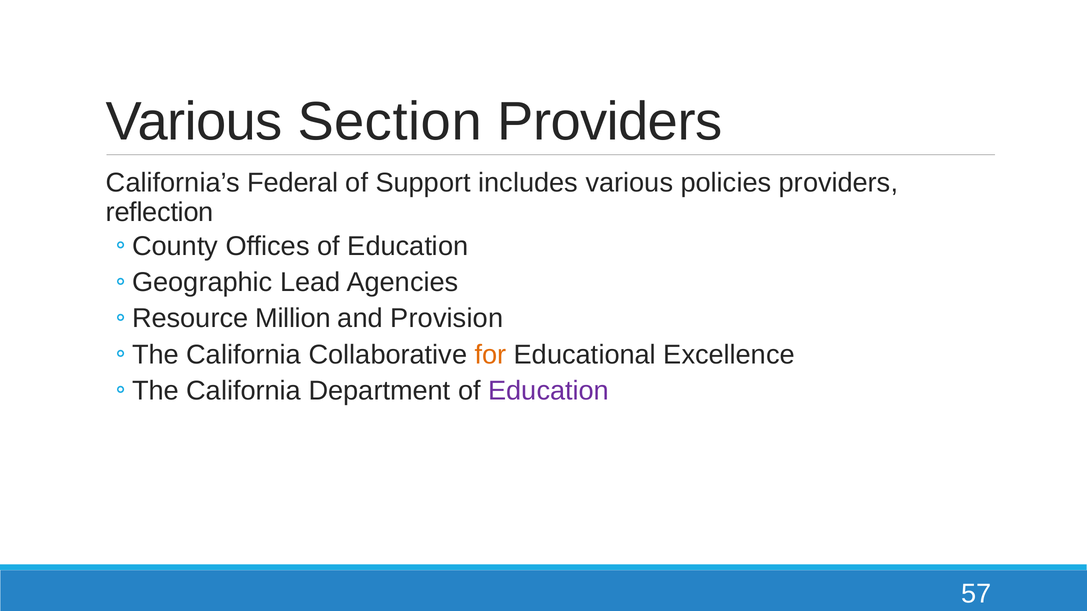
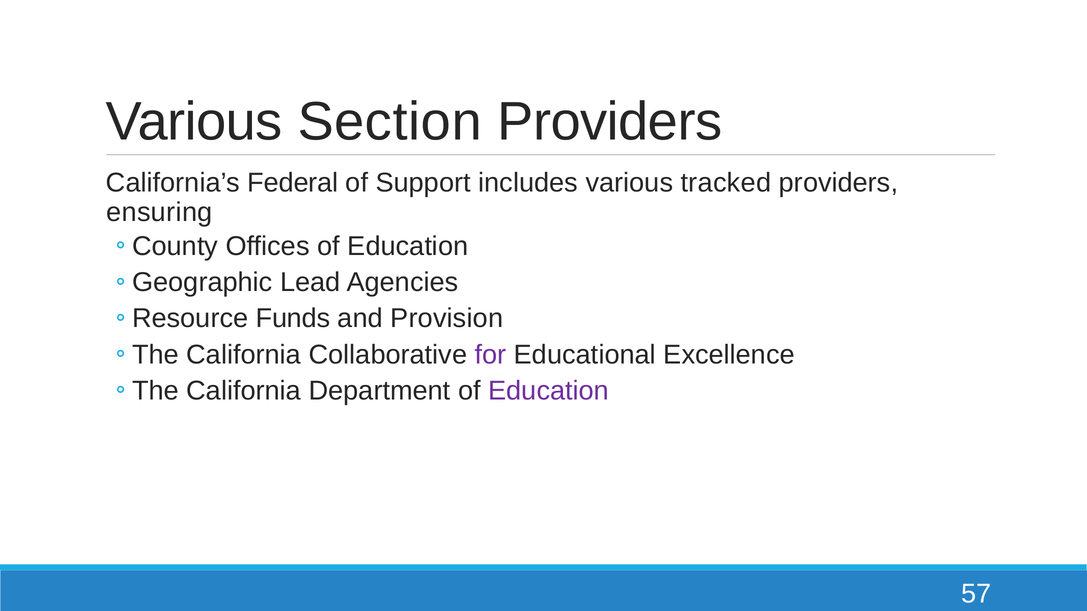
policies: policies -> tracked
reflection: reflection -> ensuring
Million: Million -> Funds
for colour: orange -> purple
